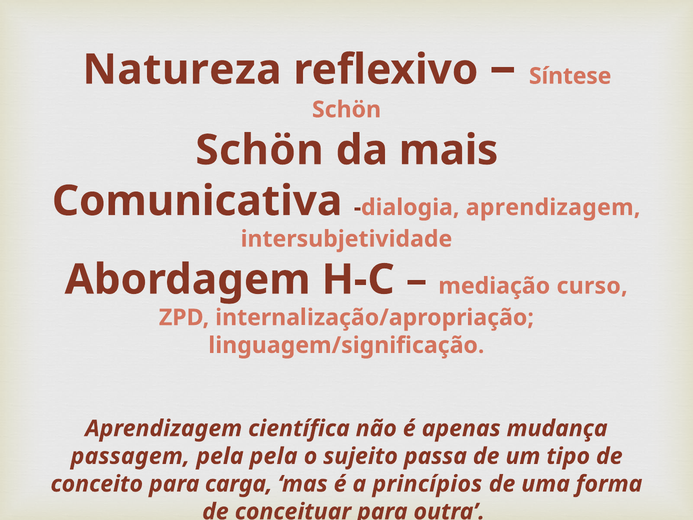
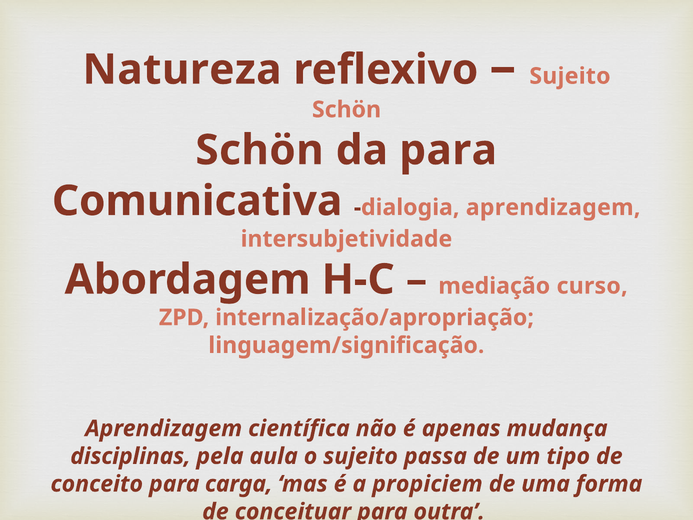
Síntese at (570, 76): Síntese -> Sujeito
da mais: mais -> para
passagem: passagem -> disciplinas
pela pela: pela -> aula
princípios: princípios -> propiciem
